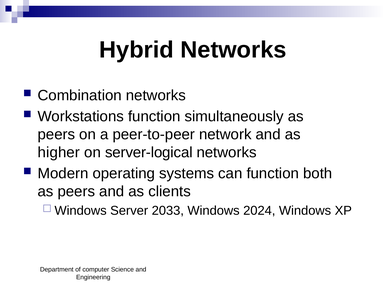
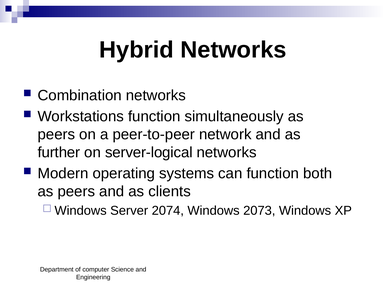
higher: higher -> further
2033: 2033 -> 2074
2024: 2024 -> 2073
